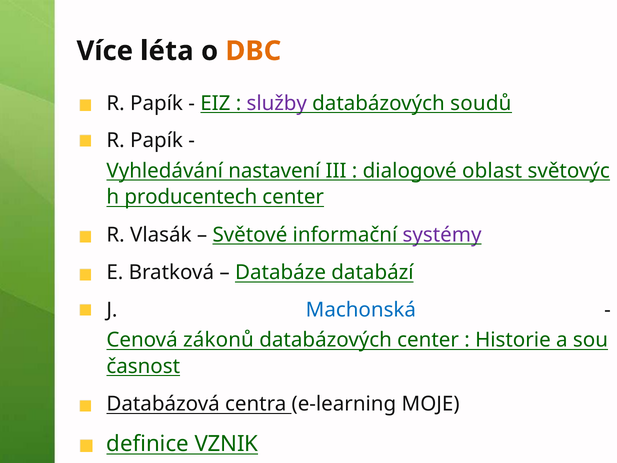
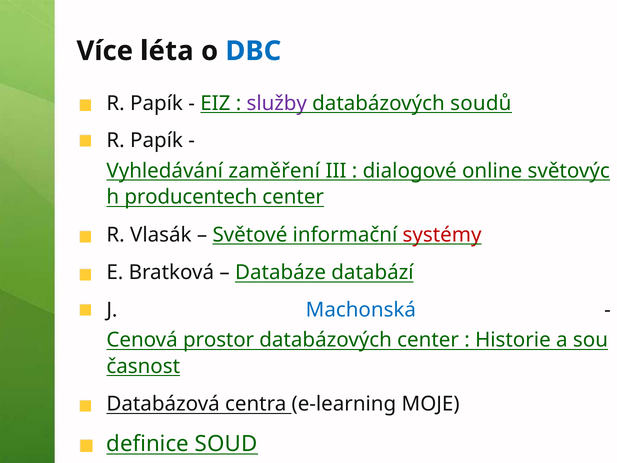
DBC colour: orange -> blue
nastavení: nastavení -> zaměření
oblast: oblast -> online
systémy colour: purple -> red
zákonů: zákonů -> prostor
VZNIK: VZNIK -> SOUD
